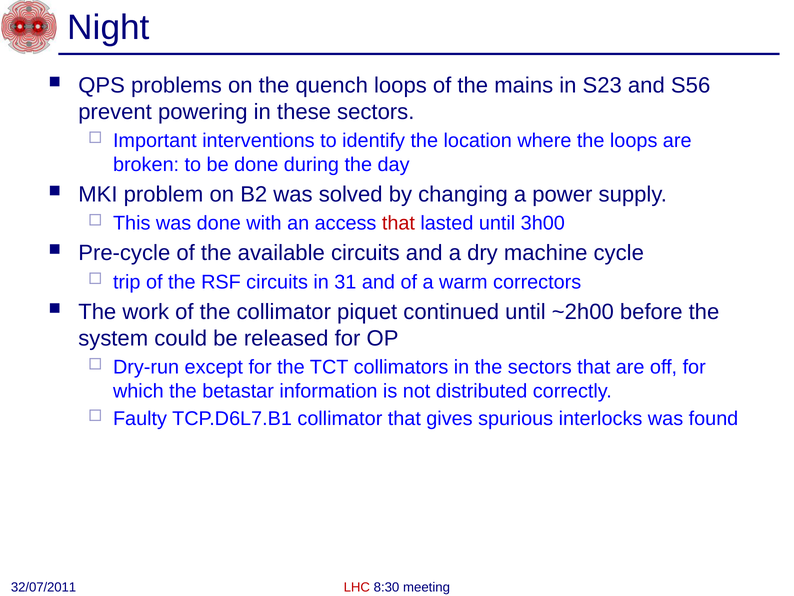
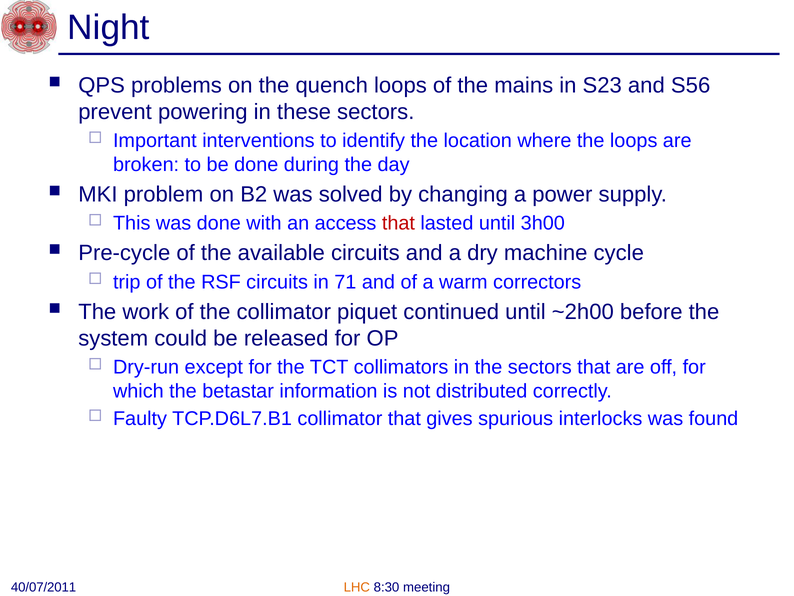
31: 31 -> 71
32/07/2011: 32/07/2011 -> 40/07/2011
LHC colour: red -> orange
